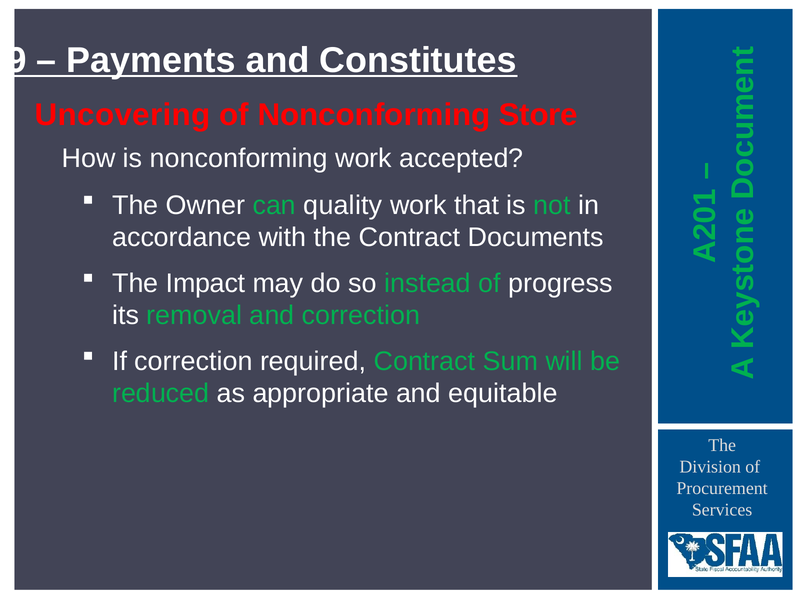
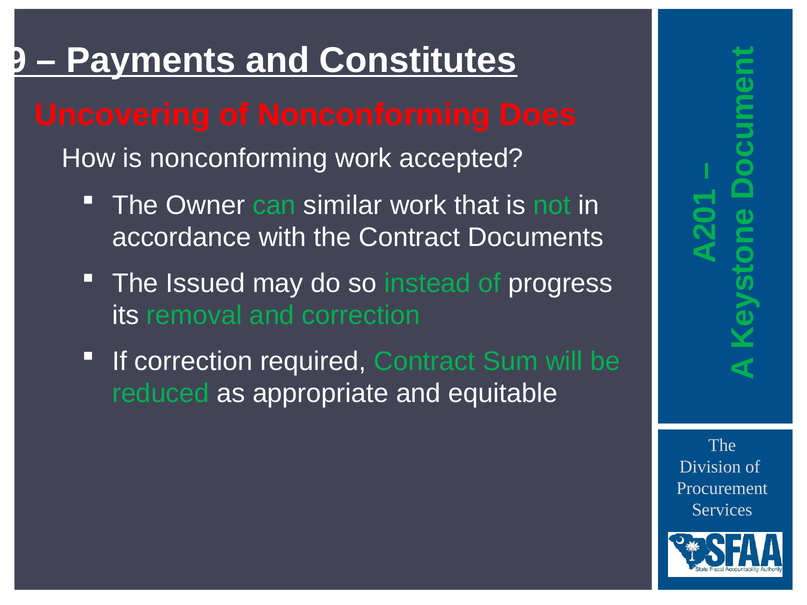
Store: Store -> Does
quality: quality -> similar
Impact: Impact -> Issued
